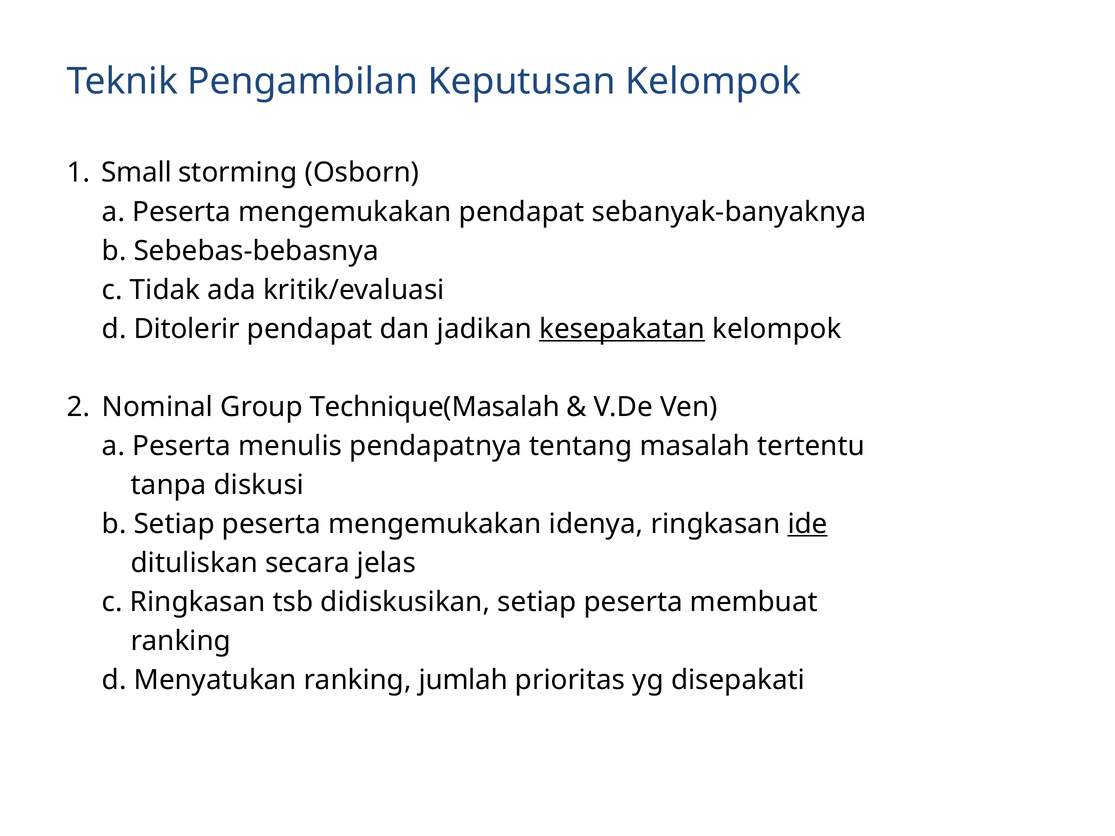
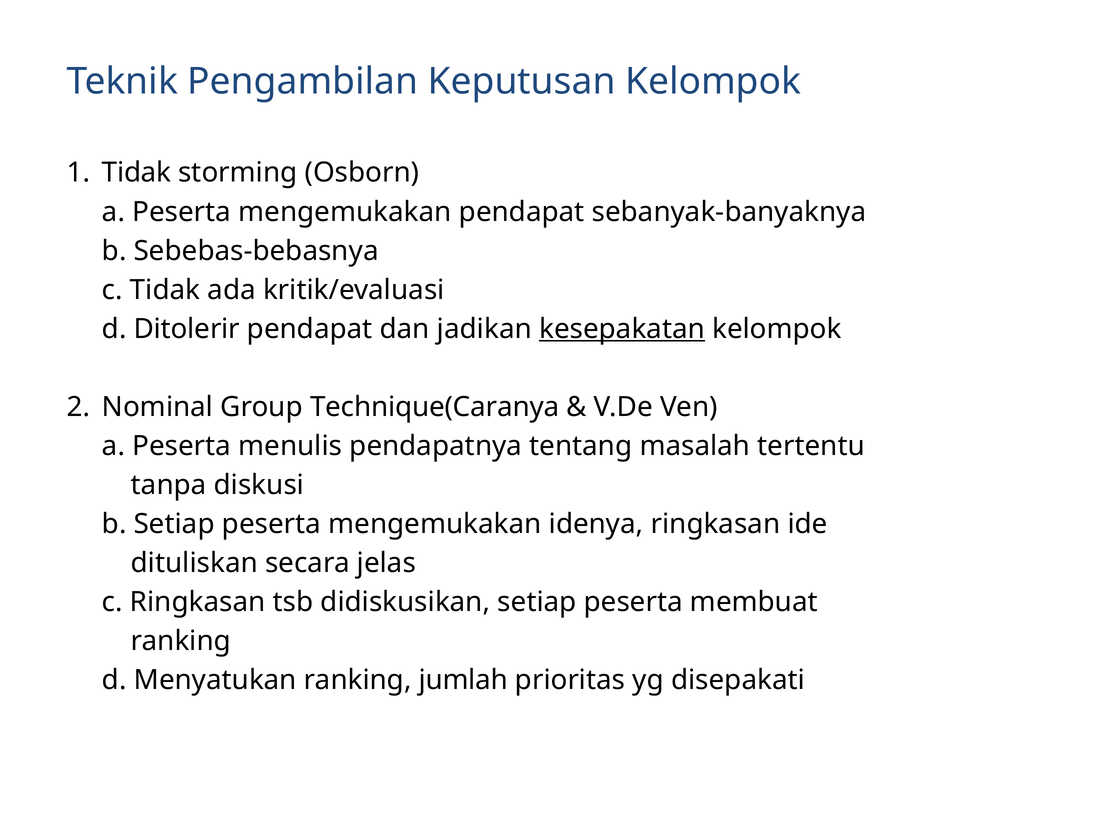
Small at (137, 173): Small -> Tidak
Technique(Masalah: Technique(Masalah -> Technique(Caranya
ide underline: present -> none
